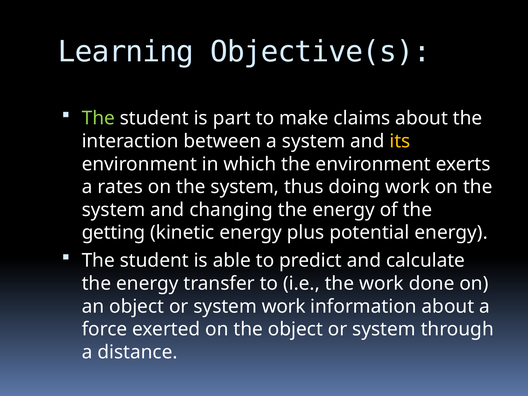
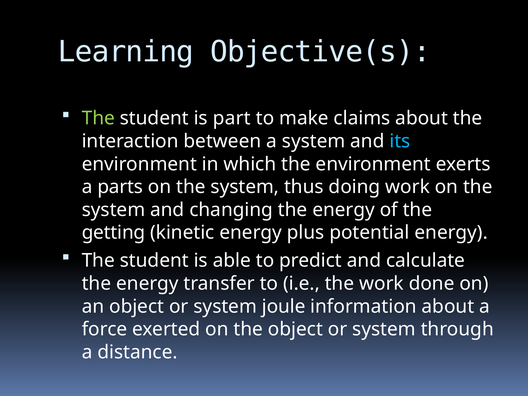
its colour: yellow -> light blue
rates: rates -> parts
system work: work -> joule
